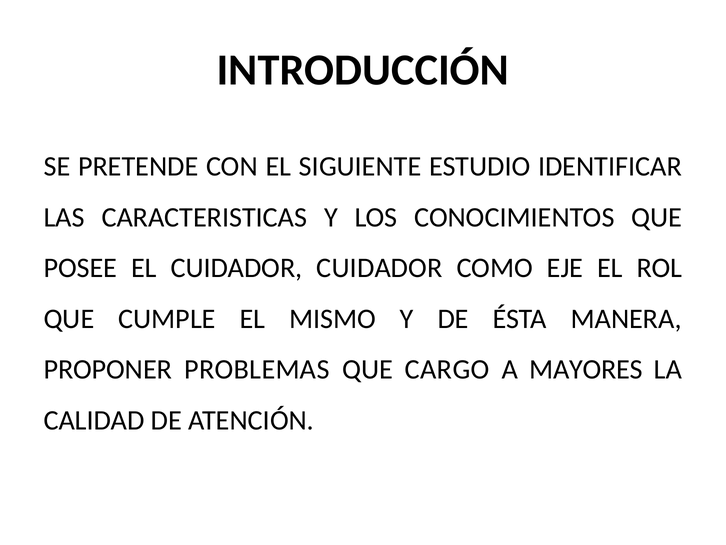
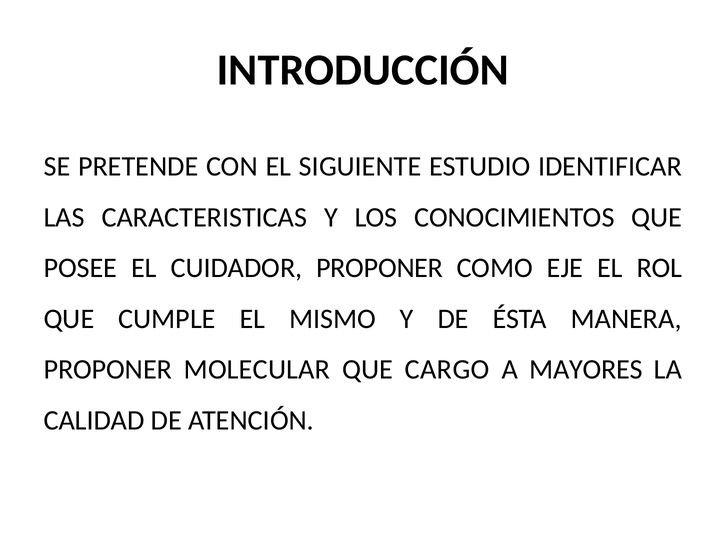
CUIDADOR CUIDADOR: CUIDADOR -> PROPONER
PROBLEMAS: PROBLEMAS -> MOLECULAR
